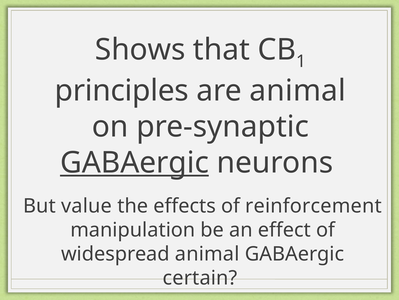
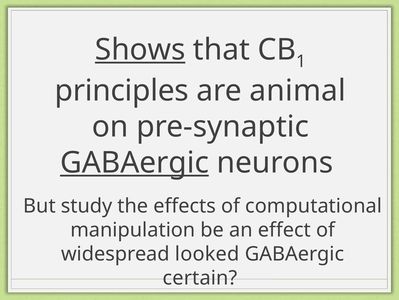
Shows underline: none -> present
value: value -> study
reinforcement: reinforcement -> computational
widespread animal: animal -> looked
